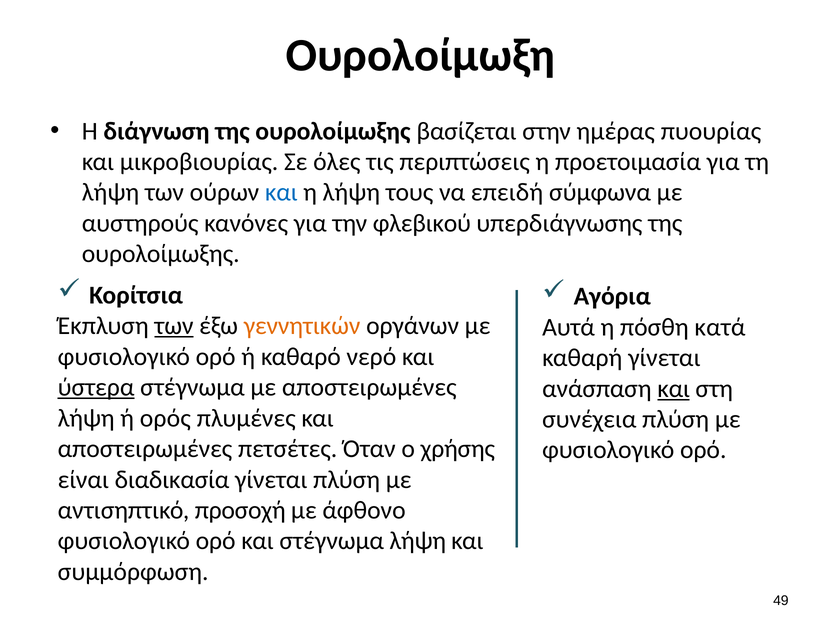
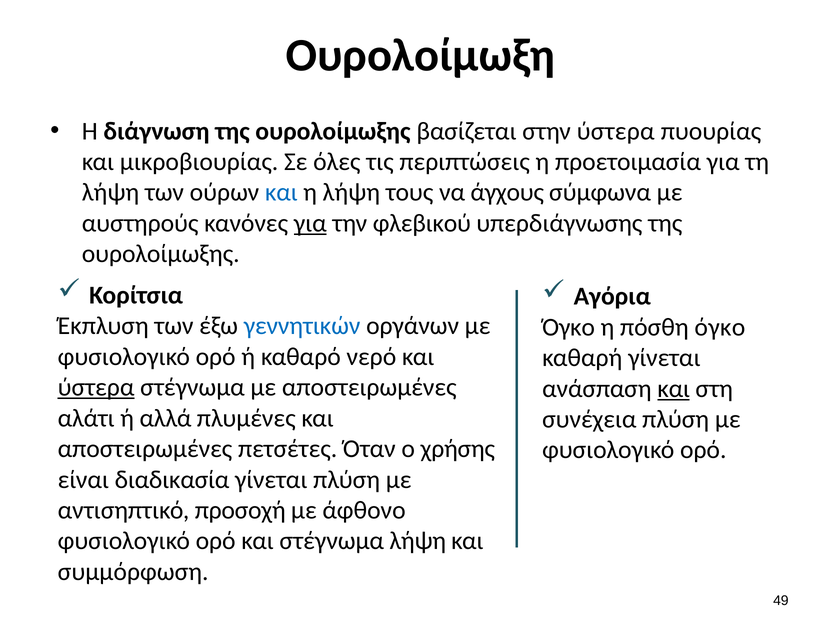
στην ημέρας: ημέρας -> ύστερα
επειδή: επειδή -> άγχους
για at (310, 223) underline: none -> present
των at (174, 326) underline: present -> none
γεννητικών colour: orange -> blue
Αυτά at (569, 327): Αυτά -> Όγκο
πόσθη κατά: κατά -> όγκο
λήψη at (86, 418): λήψη -> αλάτι
ορός: ορός -> αλλά
